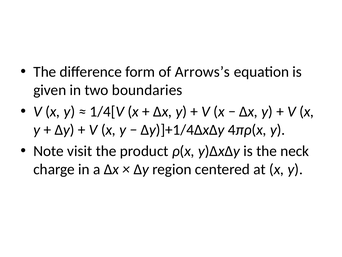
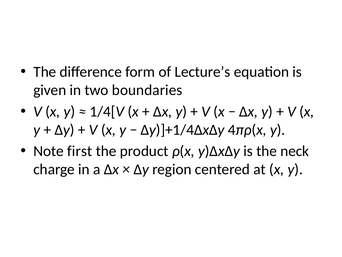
Arrows’s: Arrows’s -> Lecture’s
visit: visit -> first
